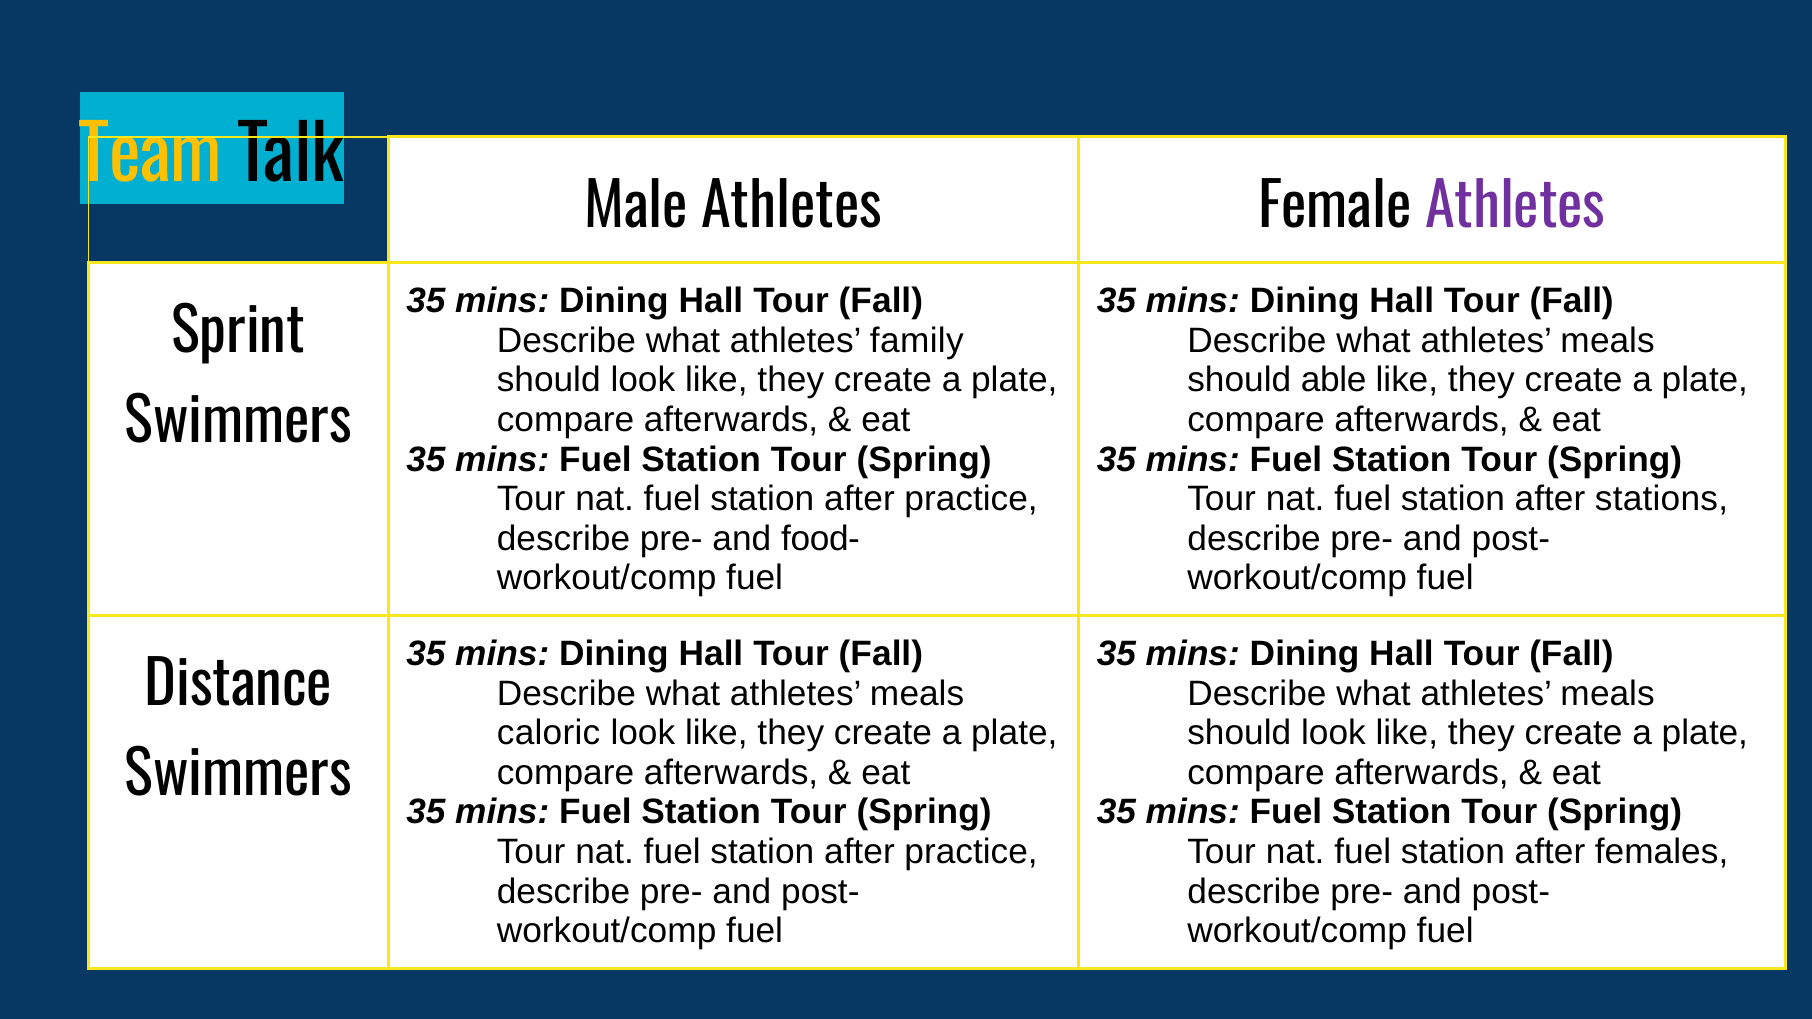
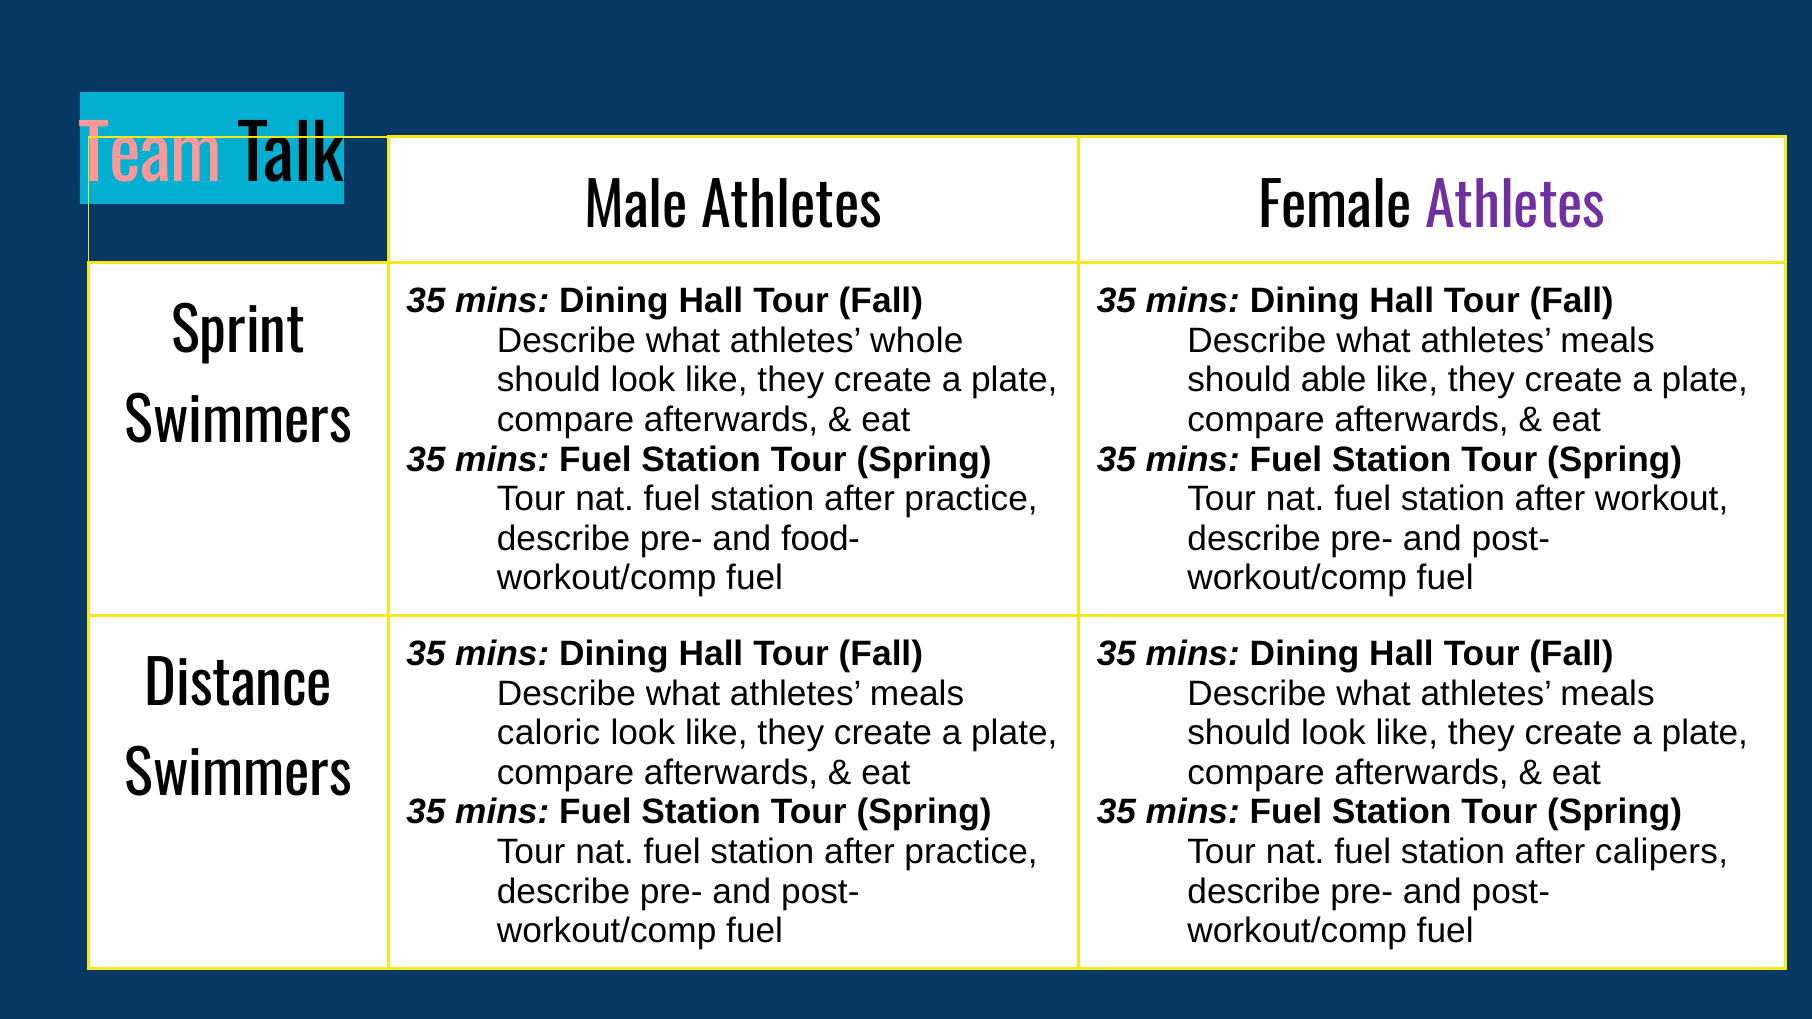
Team colour: yellow -> pink
family: family -> whole
stations: stations -> workout
females: females -> calipers
